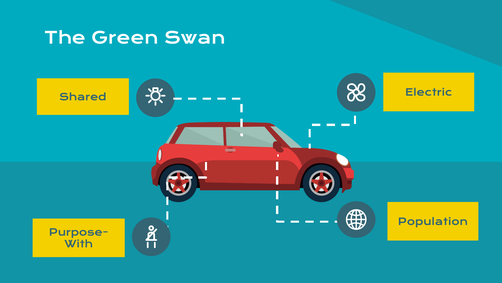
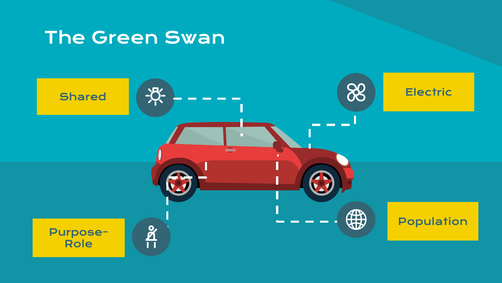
With: With -> Role
